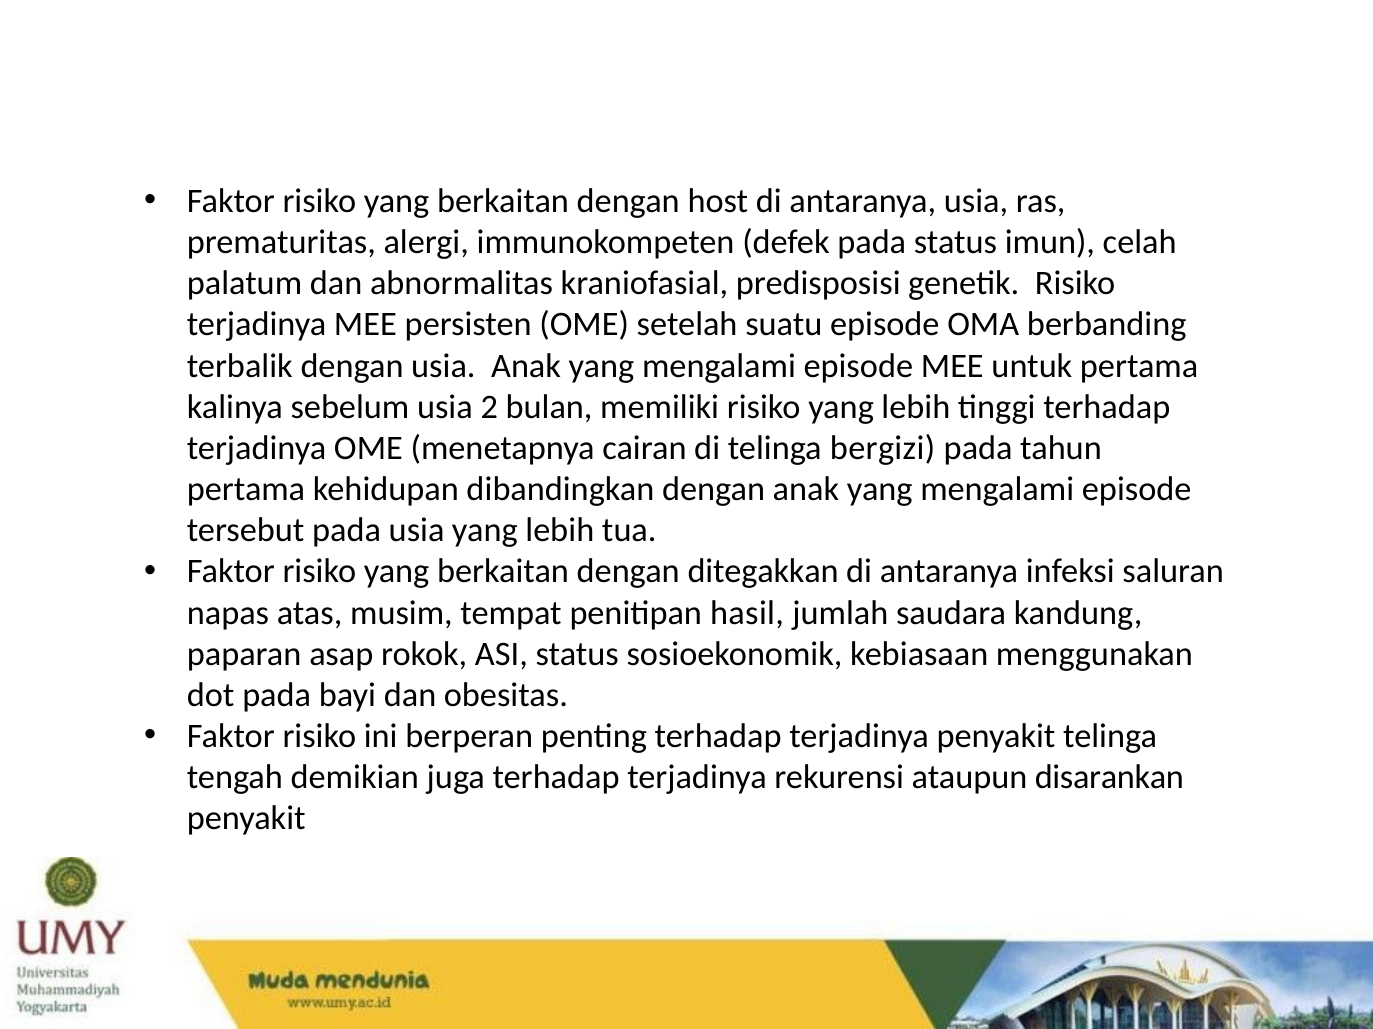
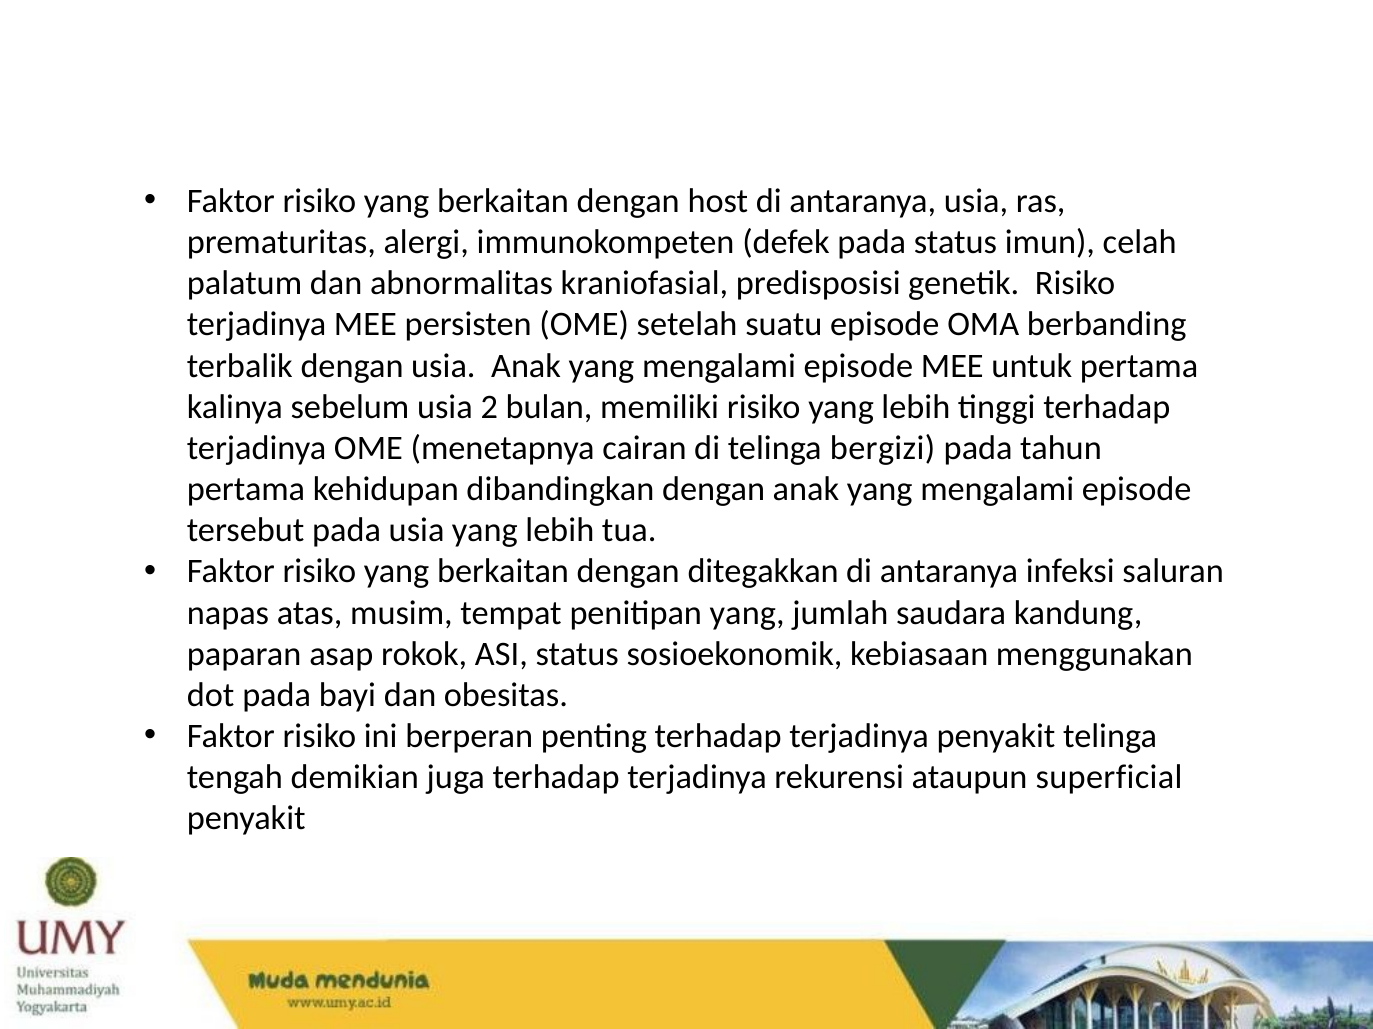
penitipan hasil: hasil -> yang
disarankan: disarankan -> superficial
